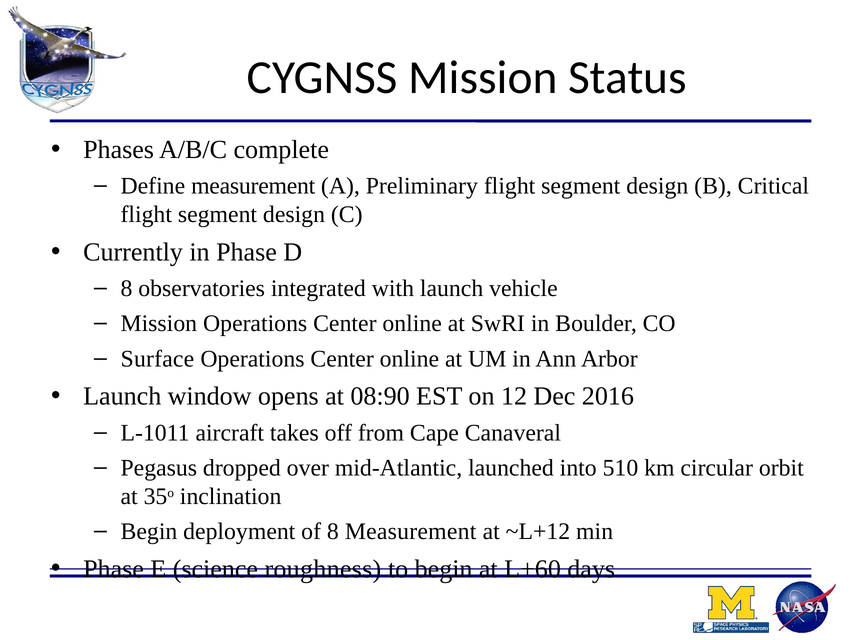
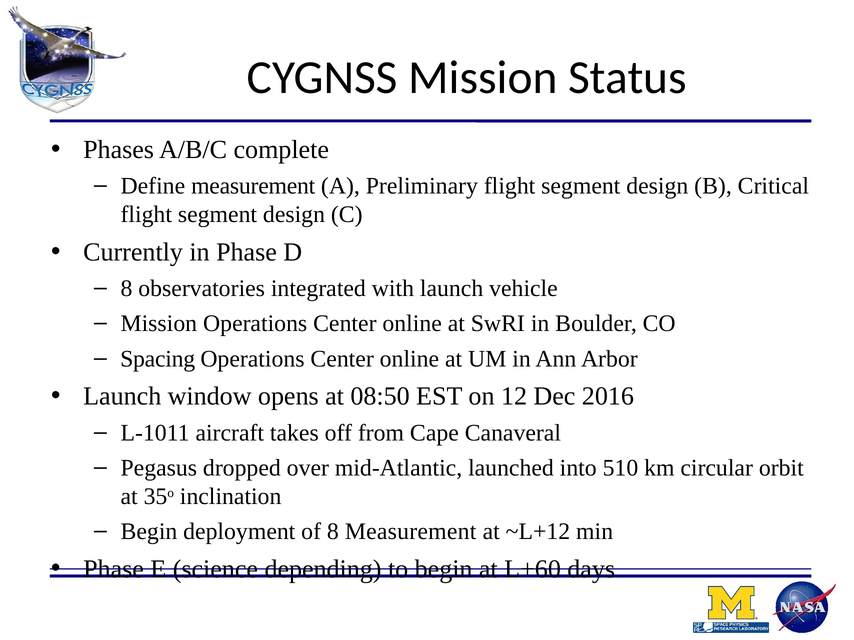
Surface: Surface -> Spacing
08:90: 08:90 -> 08:50
roughness: roughness -> depending
